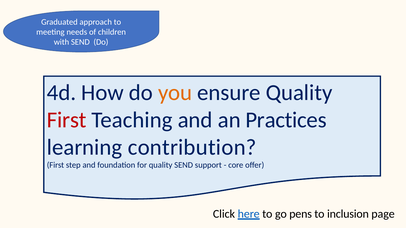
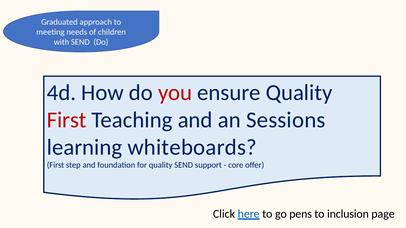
you colour: orange -> red
Practices: Practices -> Sessions
contribution: contribution -> whiteboards
